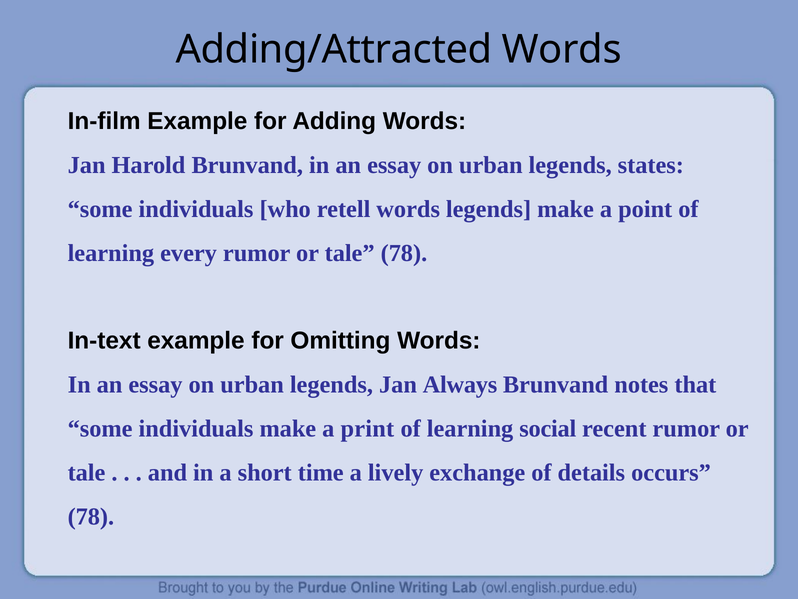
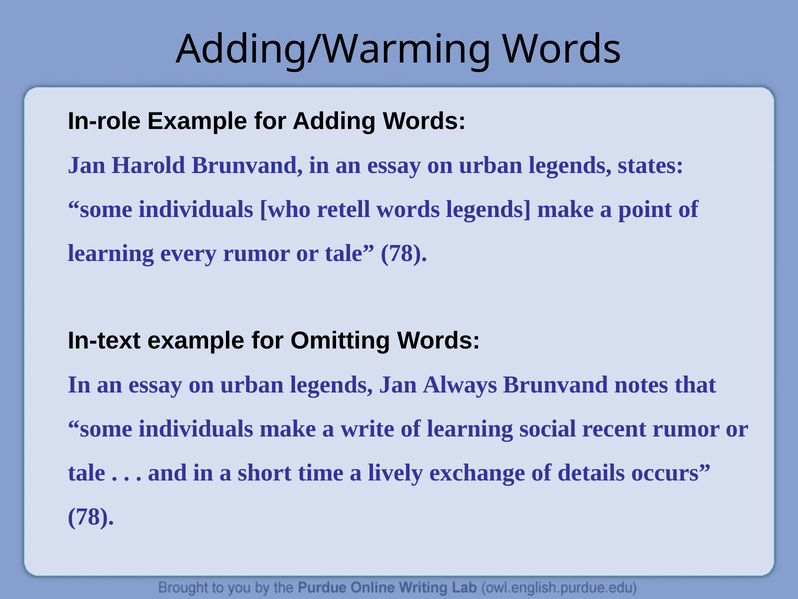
Adding/Attracted: Adding/Attracted -> Adding/Warming
In-film: In-film -> In-role
print: print -> write
